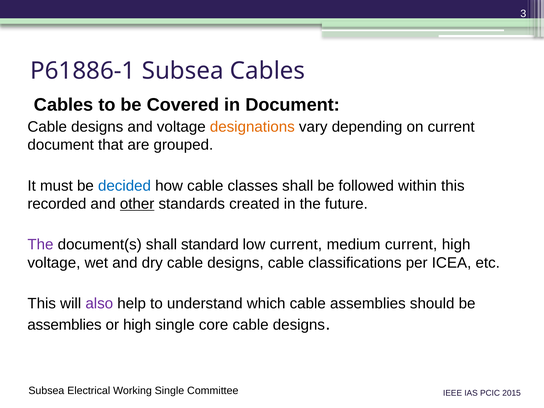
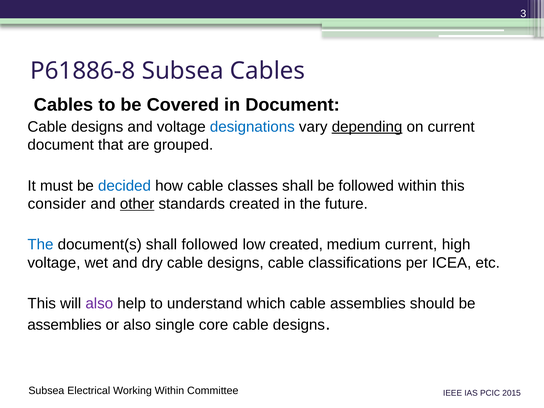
P61886-1: P61886-1 -> P61886-8
designations colour: orange -> blue
depending underline: none -> present
recorded: recorded -> consider
The at (40, 245) colour: purple -> blue
shall standard: standard -> followed
low current: current -> created
or high: high -> also
Working Single: Single -> Within
